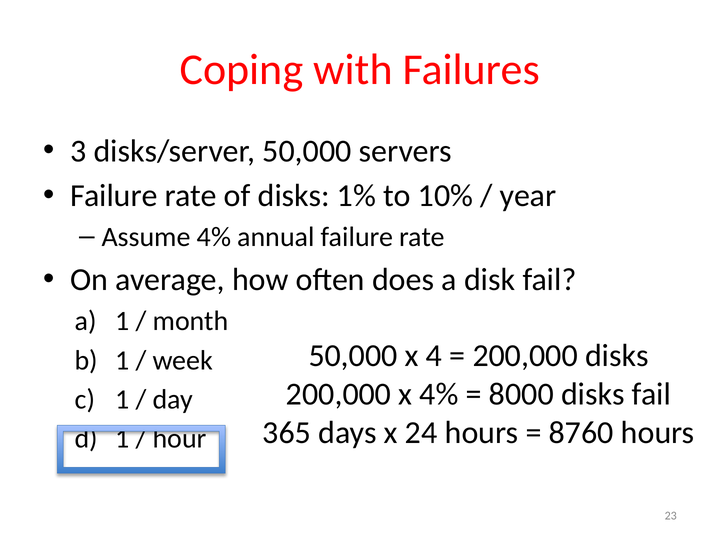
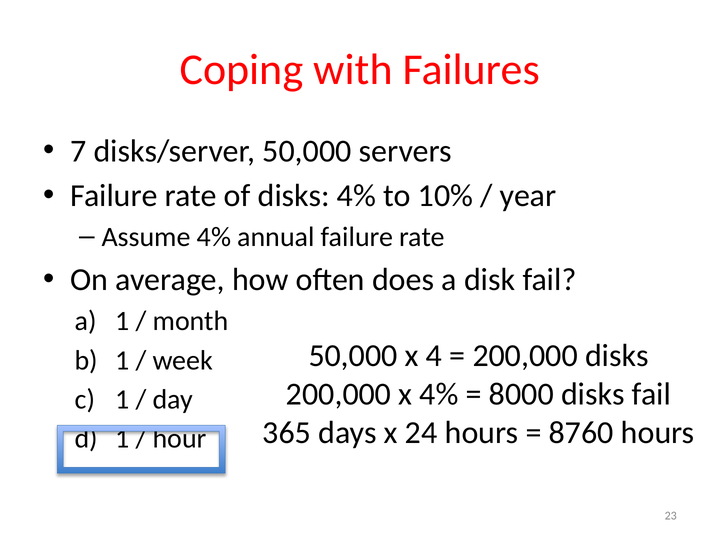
3: 3 -> 7
disks 1%: 1% -> 4%
